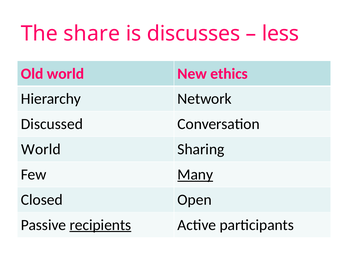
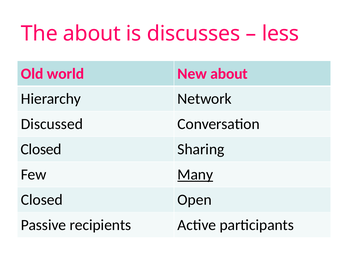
The share: share -> about
New ethics: ethics -> about
World at (41, 149): World -> Closed
recipients underline: present -> none
